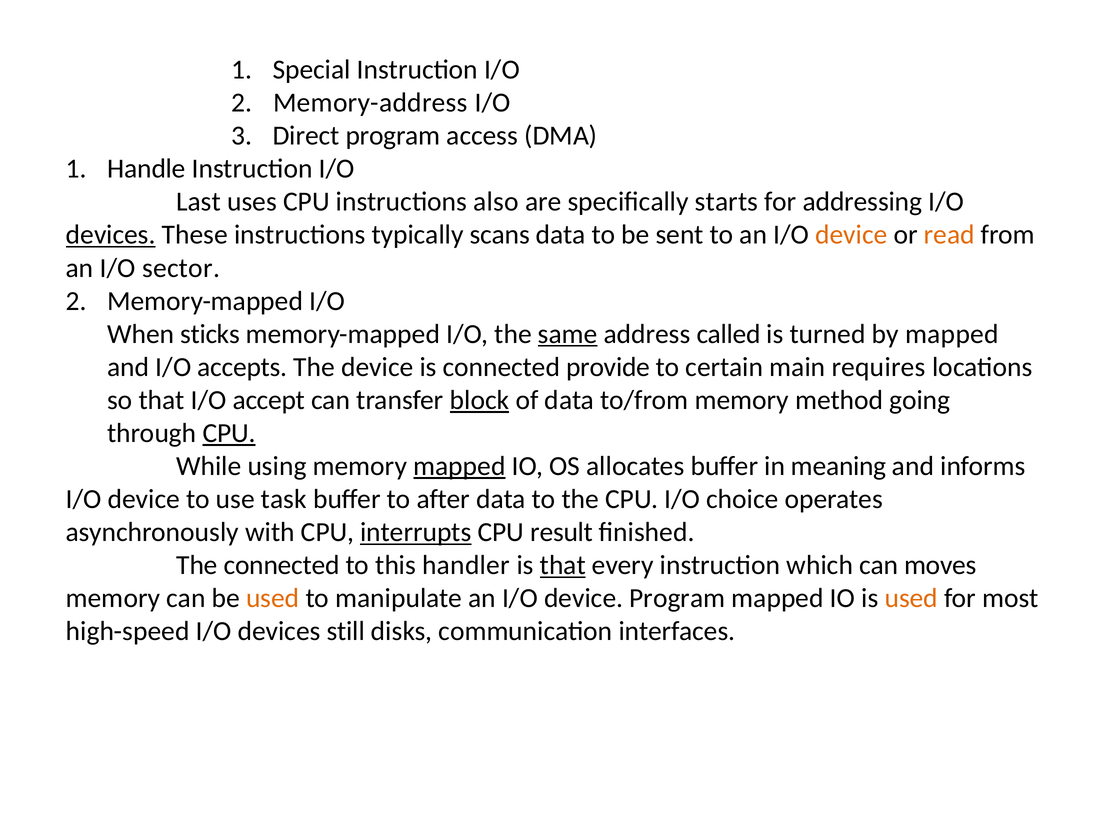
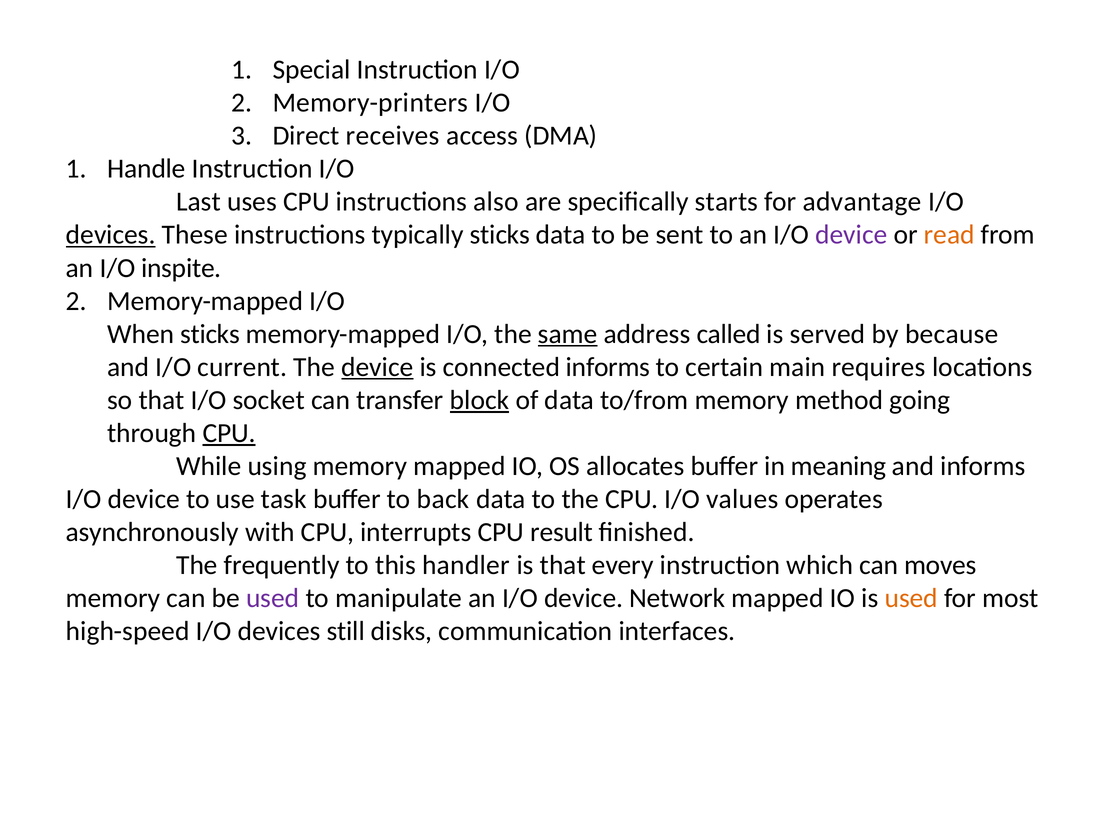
Memory-address: Memory-address -> Memory-printers
Direct program: program -> receives
addressing: addressing -> advantage
typically scans: scans -> sticks
device at (851, 235) colour: orange -> purple
sector: sector -> inspite
turned: turned -> served
by mapped: mapped -> because
accepts: accepts -> current
device at (377, 367) underline: none -> present
connected provide: provide -> informs
accept: accept -> socket
mapped at (459, 466) underline: present -> none
after: after -> back
choice: choice -> values
interrupts underline: present -> none
The connected: connected -> frequently
that at (563, 566) underline: present -> none
used at (273, 599) colour: orange -> purple
device Program: Program -> Network
